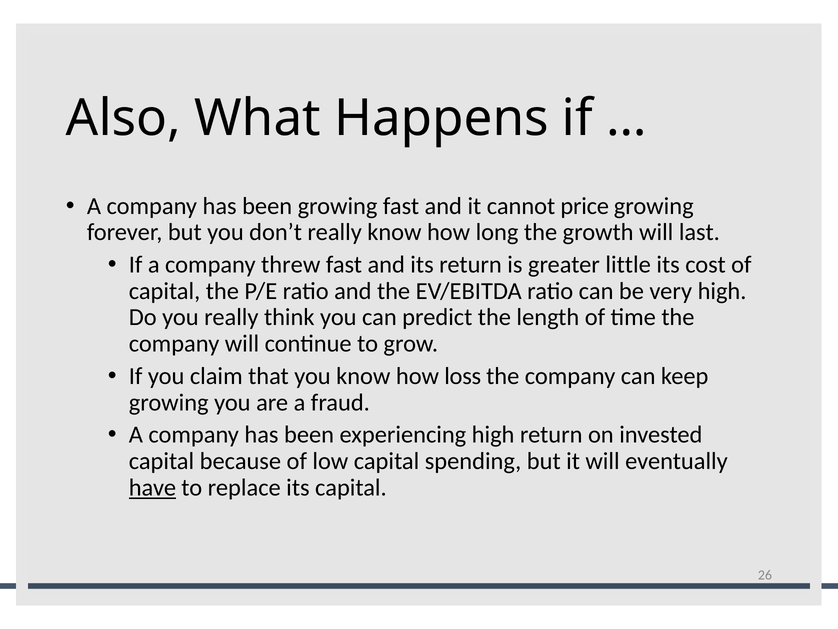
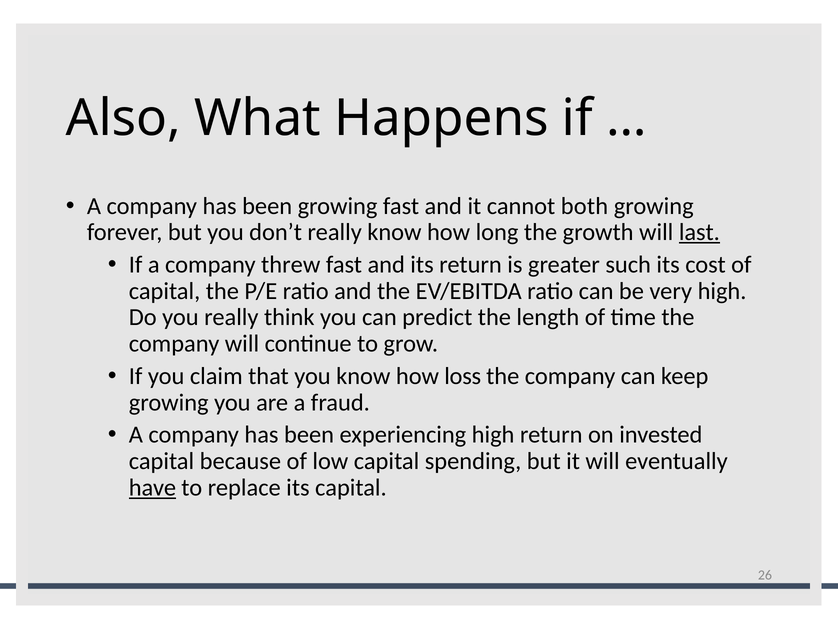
price: price -> both
last underline: none -> present
little: little -> such
